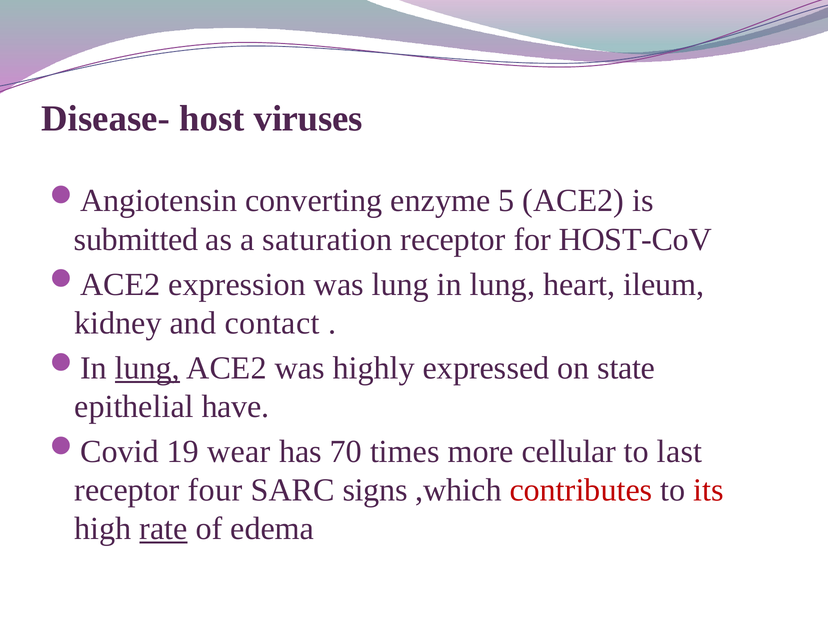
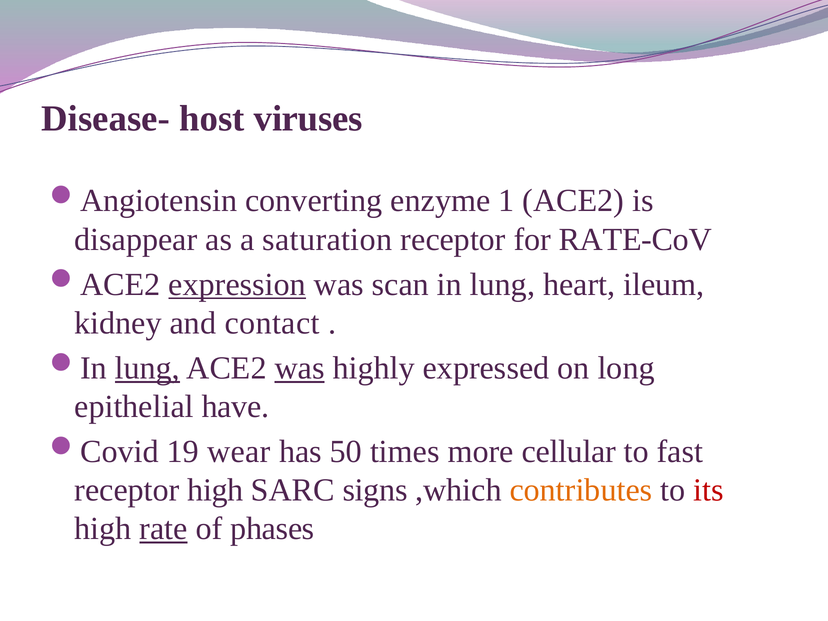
5: 5 -> 1
submitted: submitted -> disappear
HOST-CoV: HOST-CoV -> RATE-CoV
expression underline: none -> present
was lung: lung -> scan
was at (300, 368) underline: none -> present
state: state -> long
70: 70 -> 50
last: last -> fast
receptor four: four -> high
contributes colour: red -> orange
edema: edema -> phases
